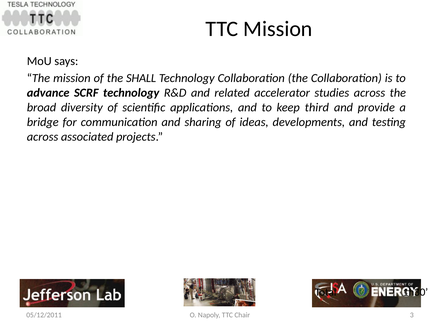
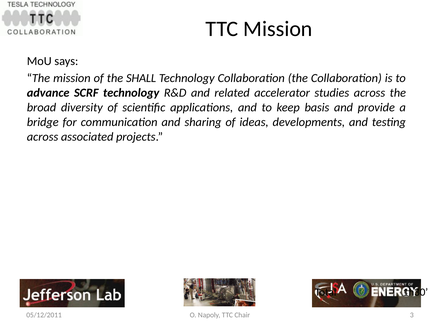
third: third -> basis
